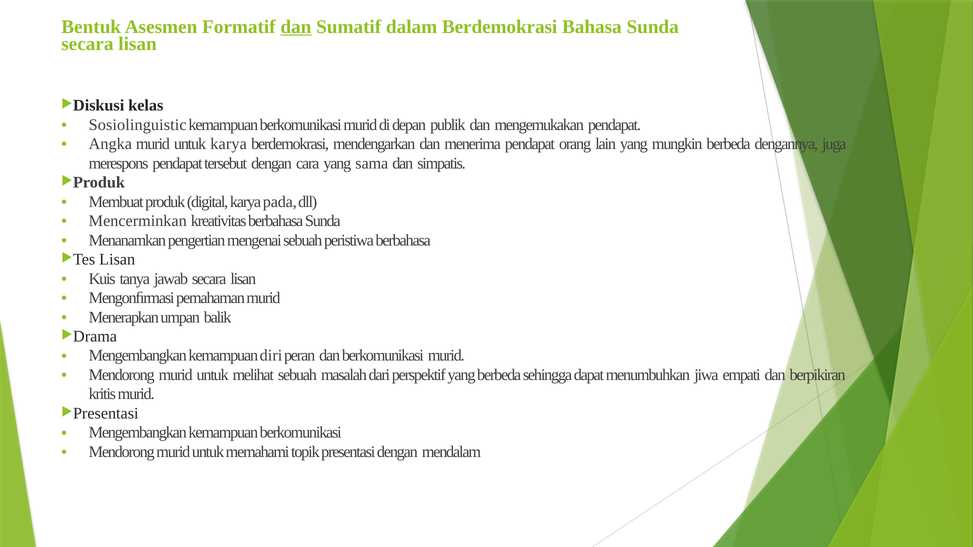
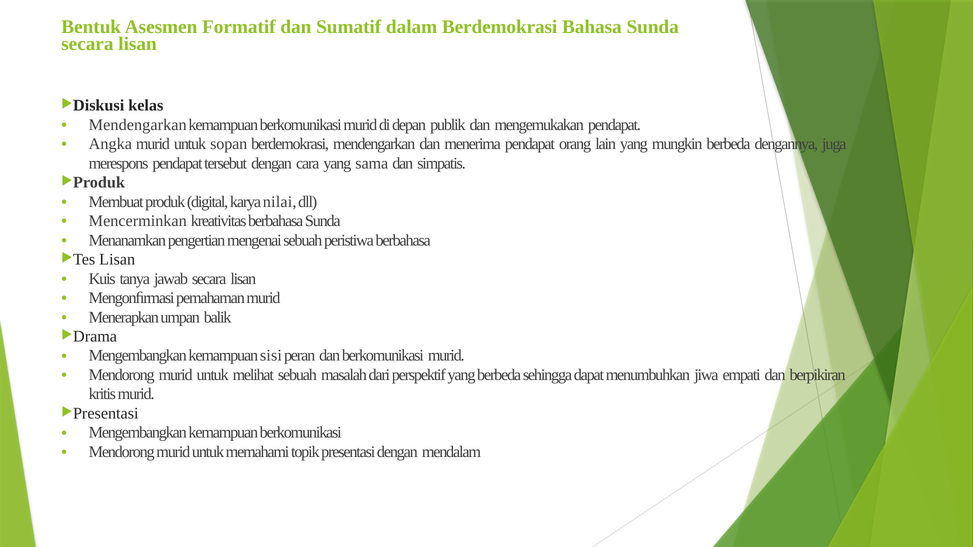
dan at (296, 27) underline: present -> none
Sosiolinguistic at (138, 125): Sosiolinguistic -> Mendengarkan
untuk karya: karya -> sopan
pada: pada -> nilai
diri: diri -> sisi
